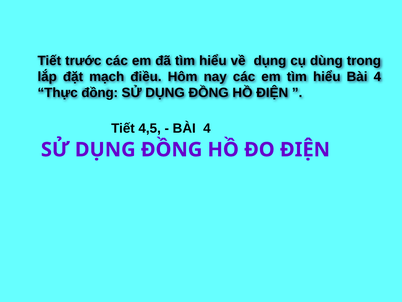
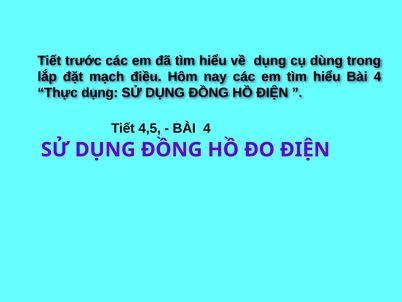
Thực đồng: đồng -> dụng
